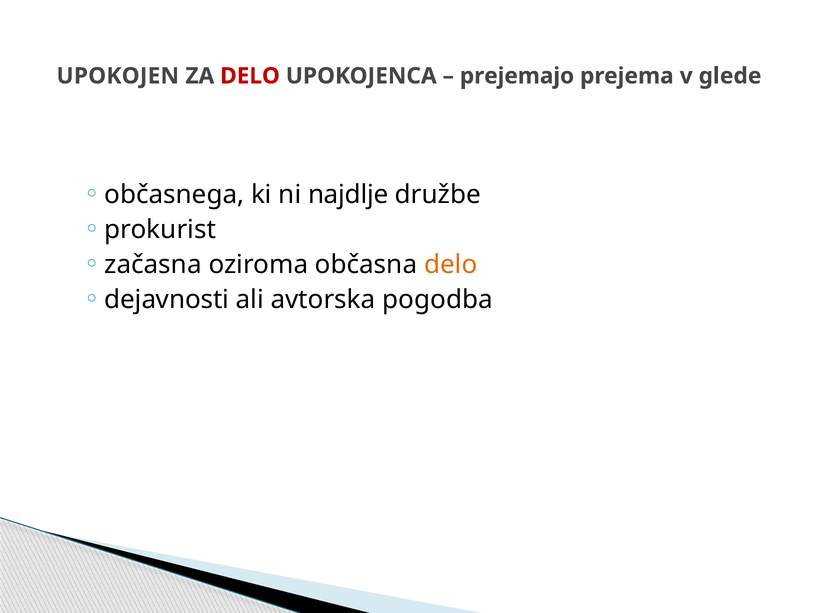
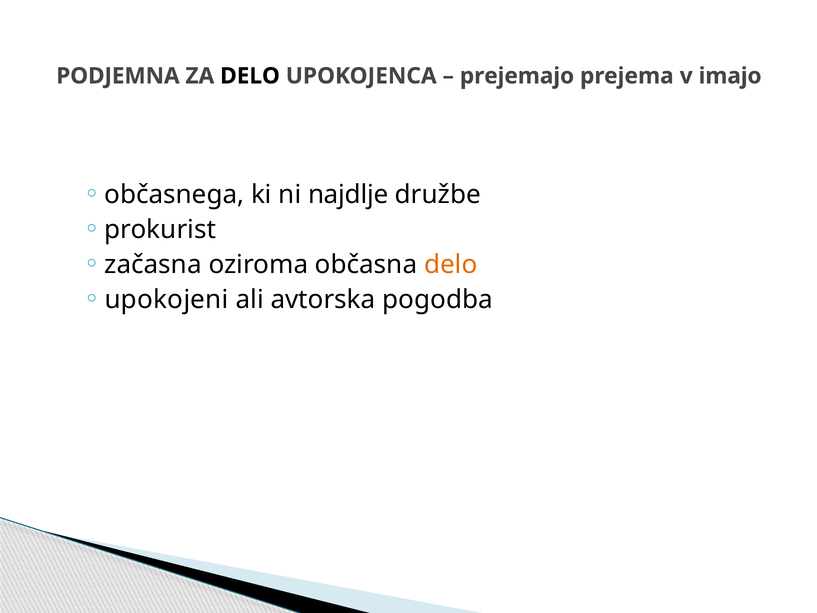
UPOKOJEN: UPOKOJEN -> PODJEMNA
DELO at (250, 76) colour: red -> black
glede: glede -> imajo
dejavnosti: dejavnosti -> upokojeni
